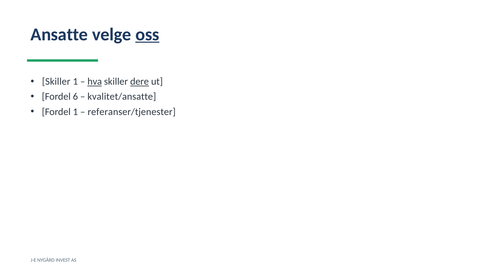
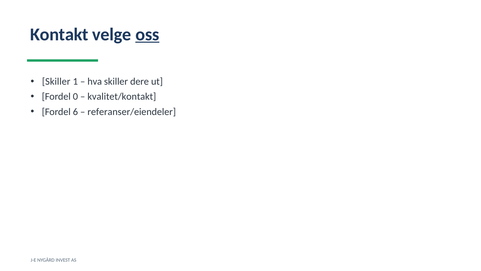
Ansatte: Ansatte -> Kontakt
hva underline: present -> none
dere underline: present -> none
6: 6 -> 0
kvalitet/ansatte: kvalitet/ansatte -> kvalitet/kontakt
Fordel 1: 1 -> 6
referanser/tjenester: referanser/tjenester -> referanser/eiendeler
